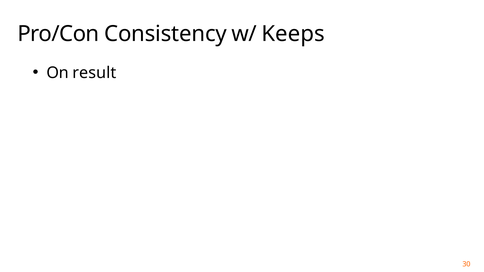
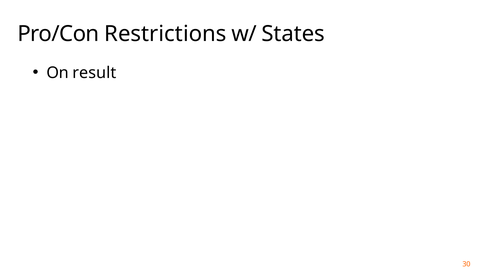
Consistency: Consistency -> Restrictions
Keeps: Keeps -> States
